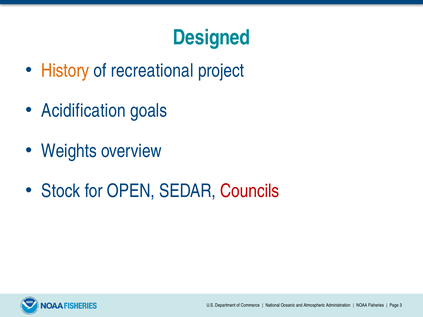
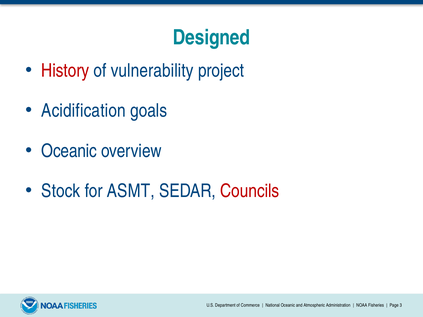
History colour: orange -> red
recreational: recreational -> vulnerability
Weights at (69, 151): Weights -> Oceanic
OPEN: OPEN -> ASMT
